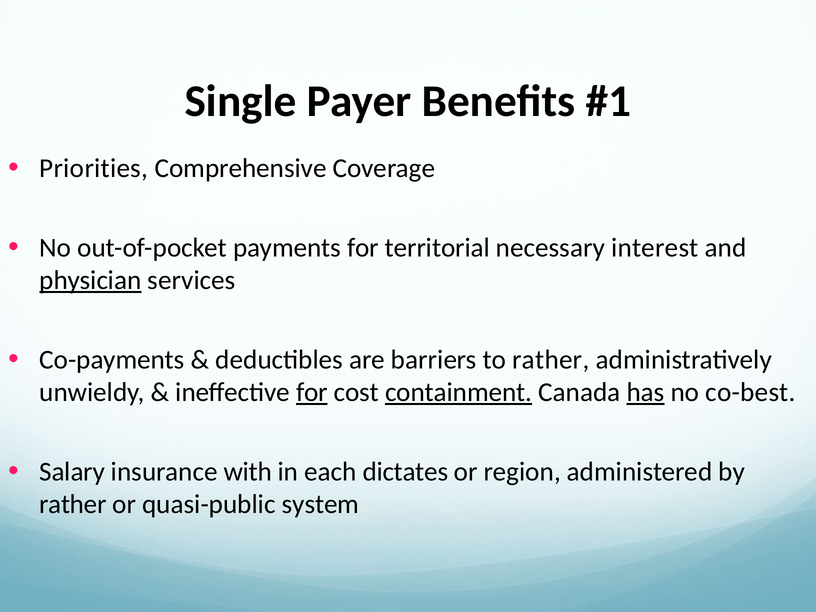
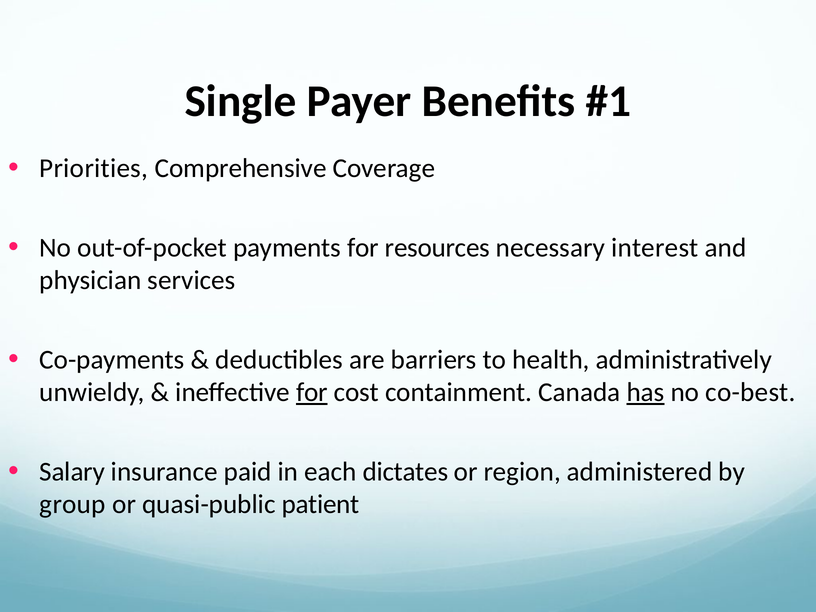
territorial: territorial -> resources
physician underline: present -> none
to rather: rather -> health
containment underline: present -> none
with: with -> paid
rather at (73, 504): rather -> group
system: system -> patient
